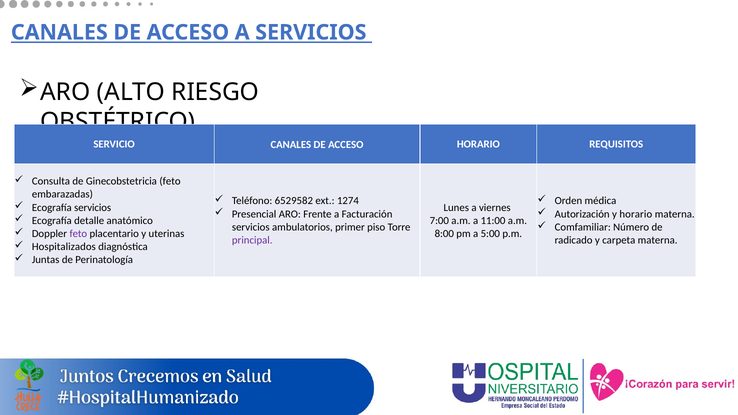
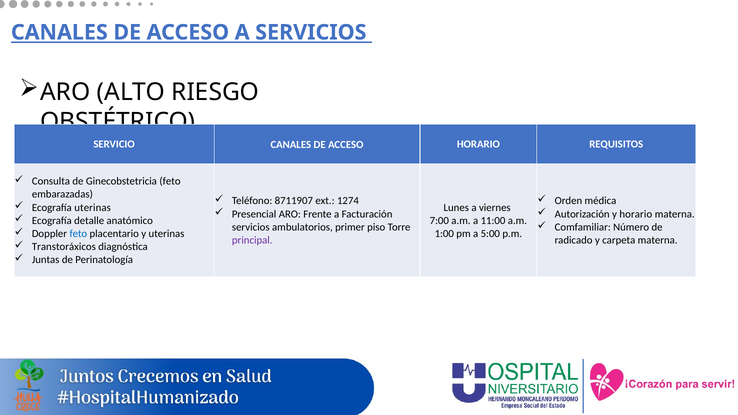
6529582: 6529582 -> 8711907
Ecografía servicios: servicios -> uterinas
feto at (78, 234) colour: purple -> blue
8:00: 8:00 -> 1:00
Hospitalizados: Hospitalizados -> Transtoráxicos
